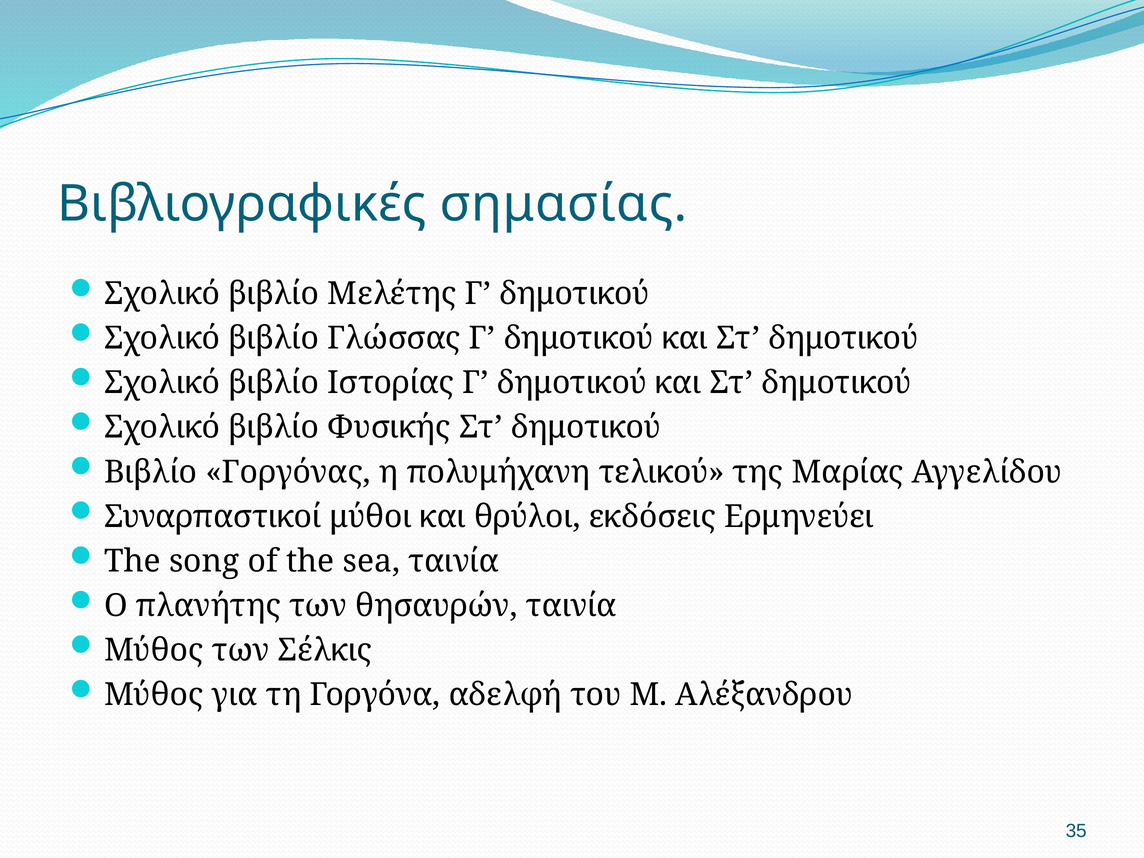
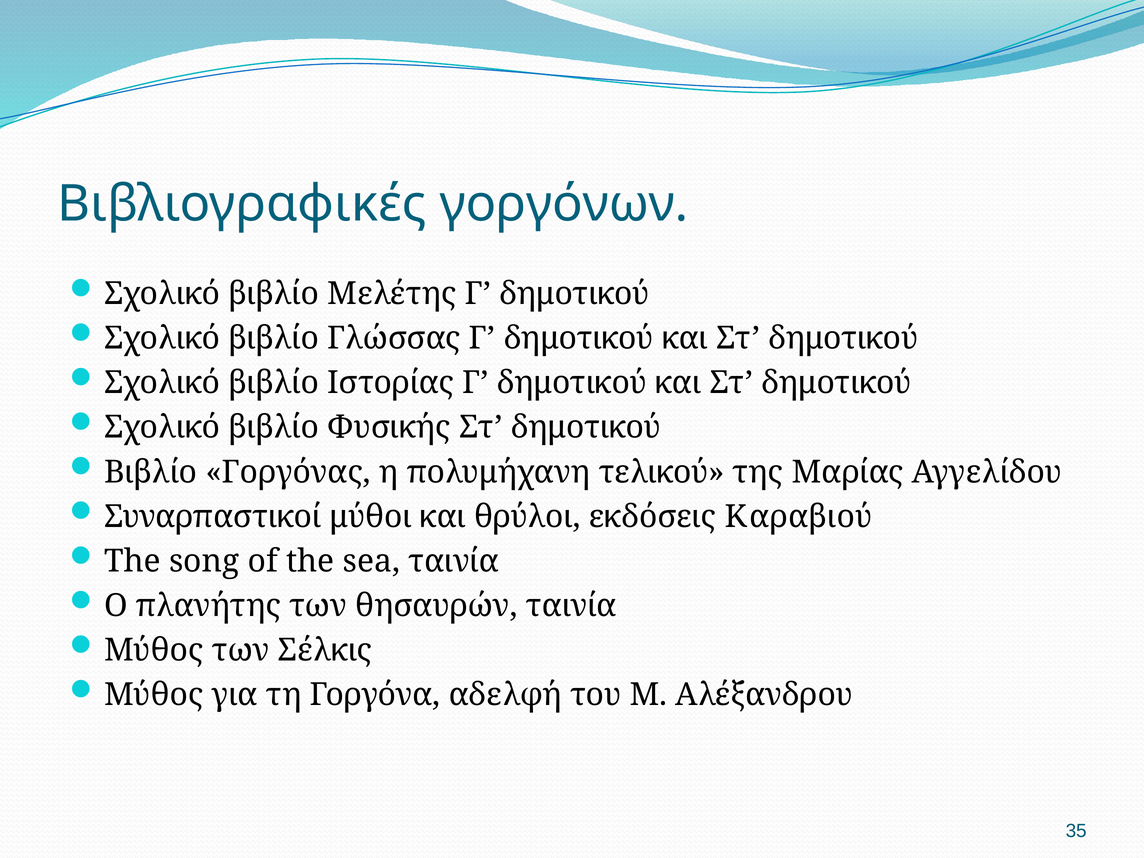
σημασίας: σημασίας -> γοργόνων
Ερμηνεύει: Ερμηνεύει -> Καραβιού
